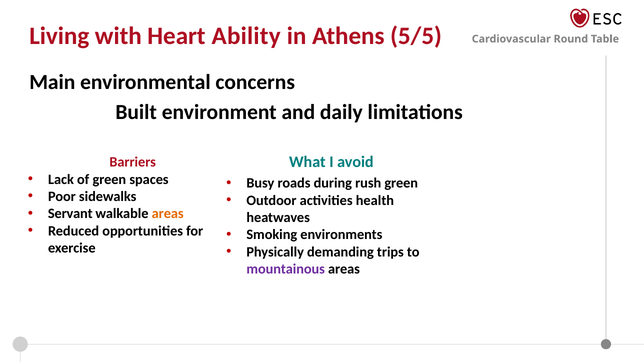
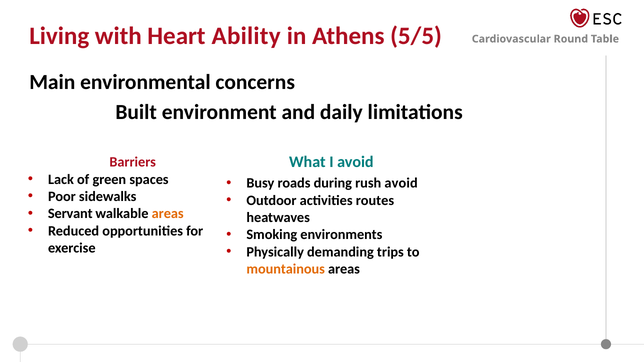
rush green: green -> avoid
health: health -> routes
mountainous colour: purple -> orange
